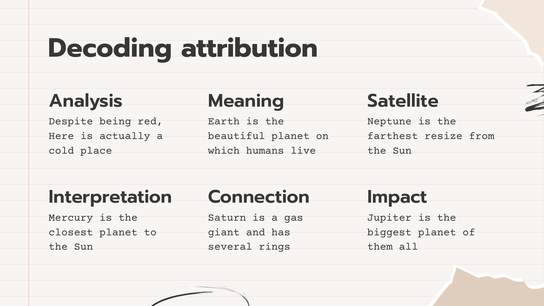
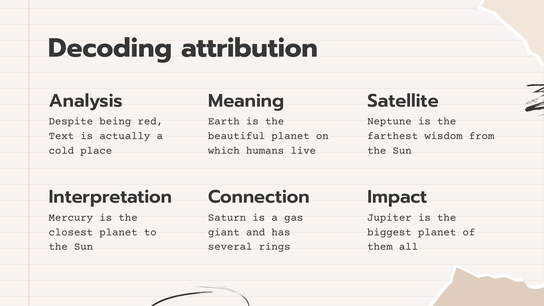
Here: Here -> Text
resize: resize -> wisdom
